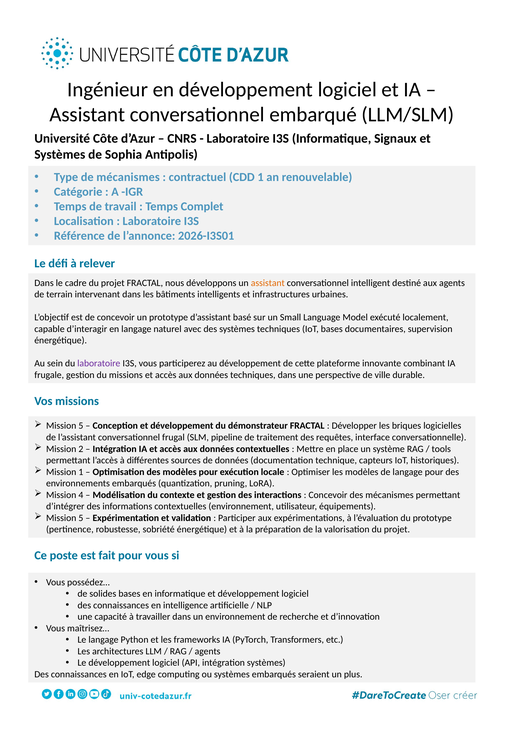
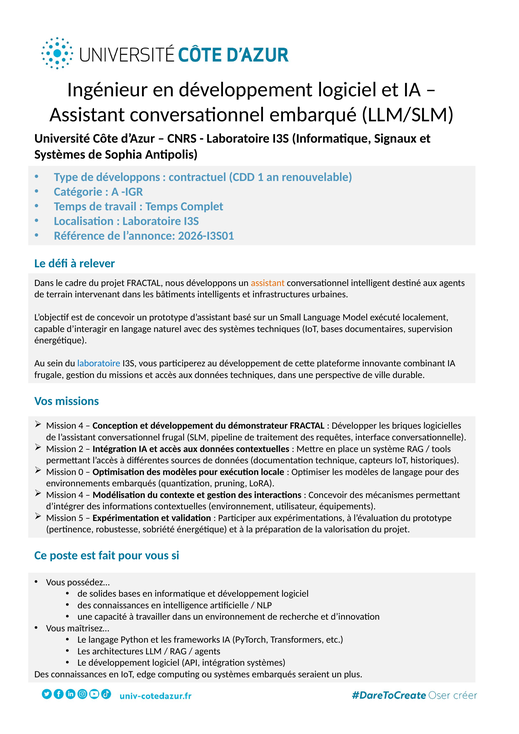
de mécanismes: mécanismes -> développons
laboratoire at (99, 363) colour: purple -> blue
5 at (81, 426): 5 -> 4
Mission 1: 1 -> 0
